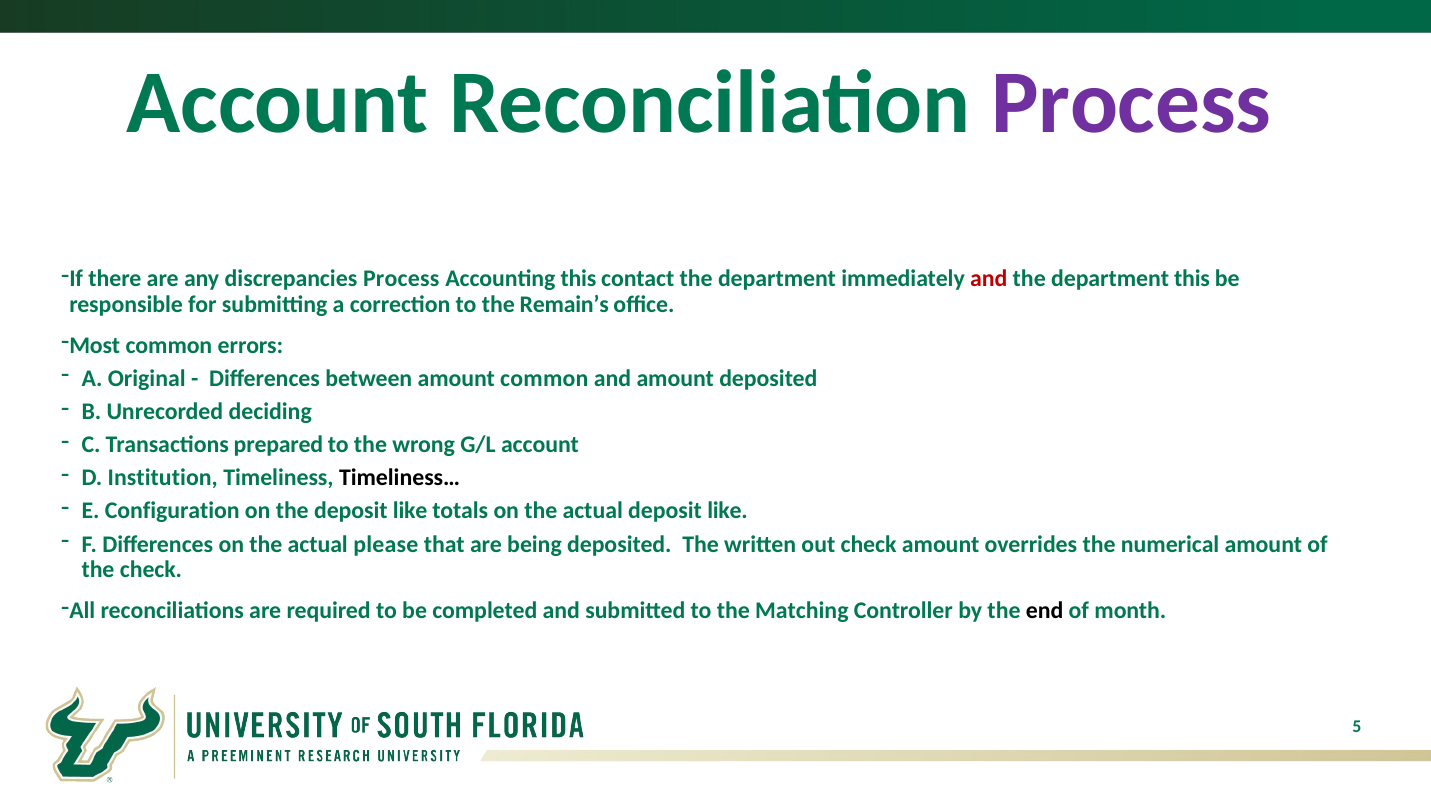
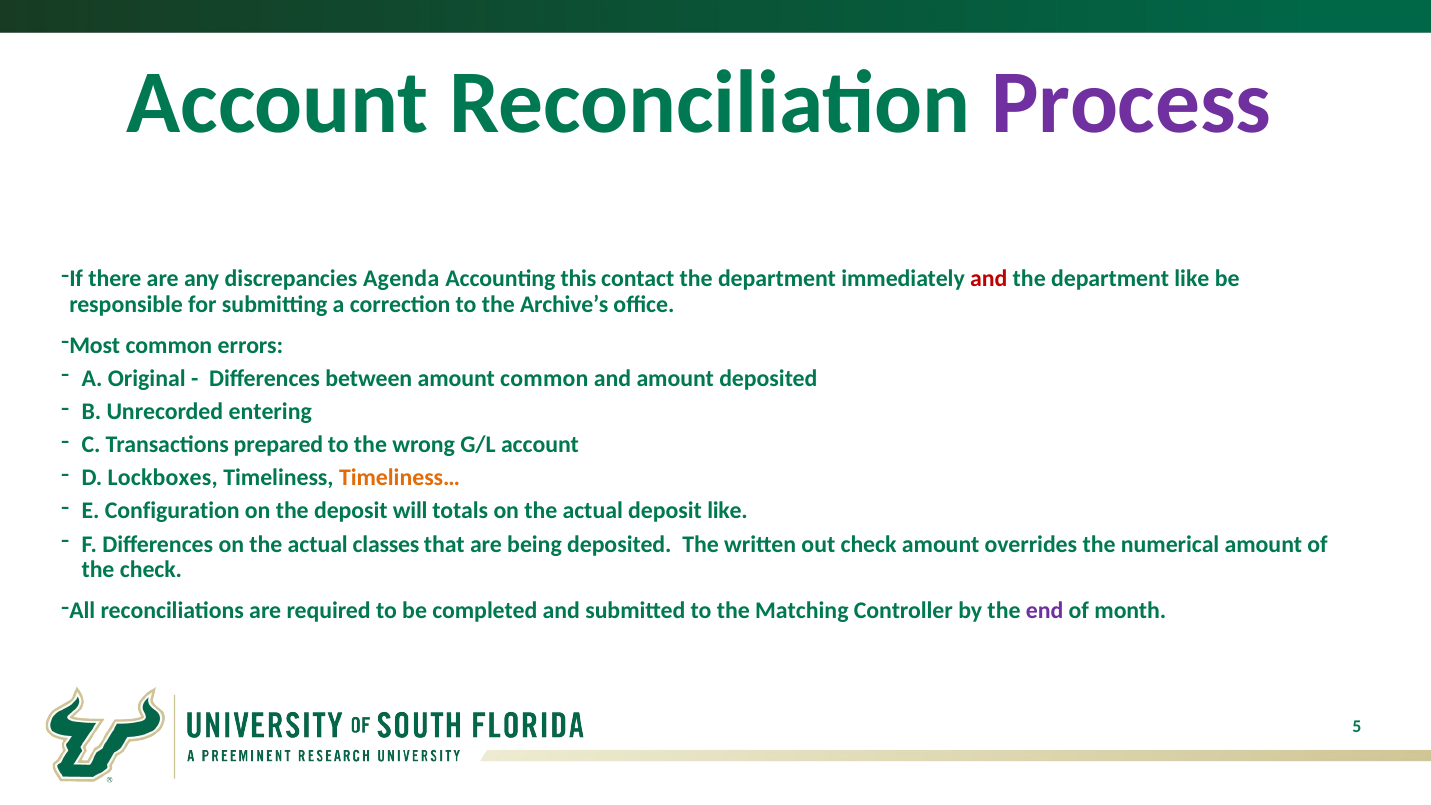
discrepancies Process: Process -> Agenda
department this: this -> like
Remain’s: Remain’s -> Archive’s
deciding: deciding -> entering
Institution: Institution -> Lockboxes
Timeliness… colour: black -> orange
the deposit like: like -> will
please: please -> classes
end colour: black -> purple
